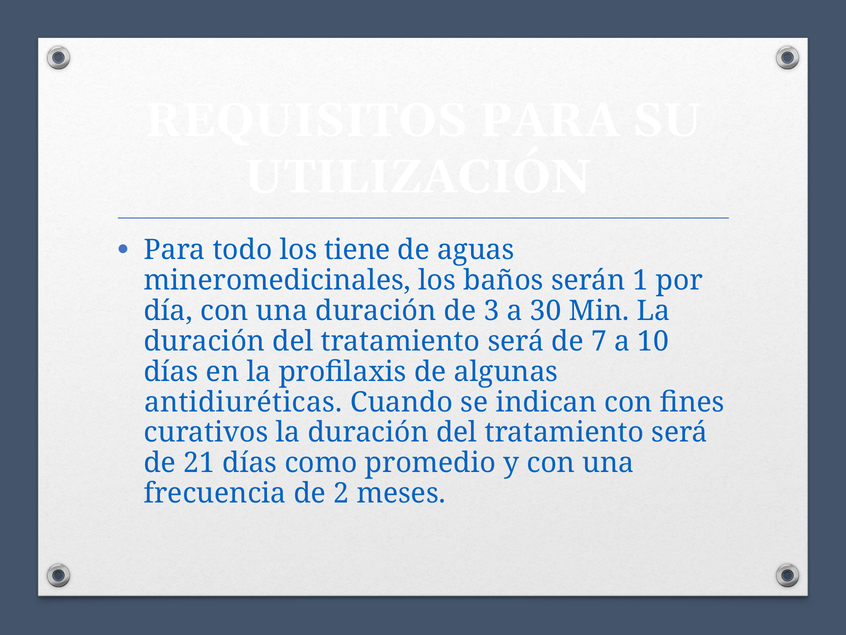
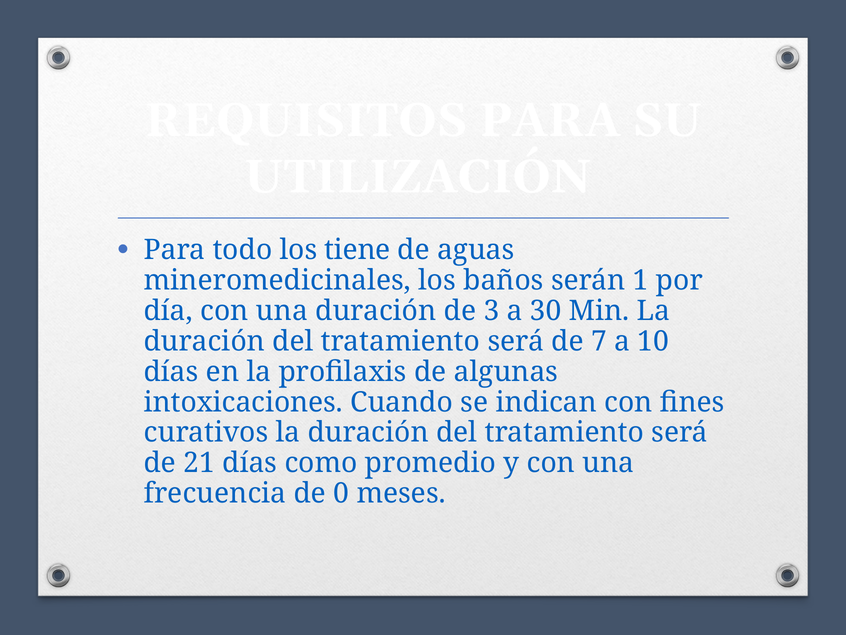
antidiuréticas: antidiuréticas -> intoxicaciones
2: 2 -> 0
